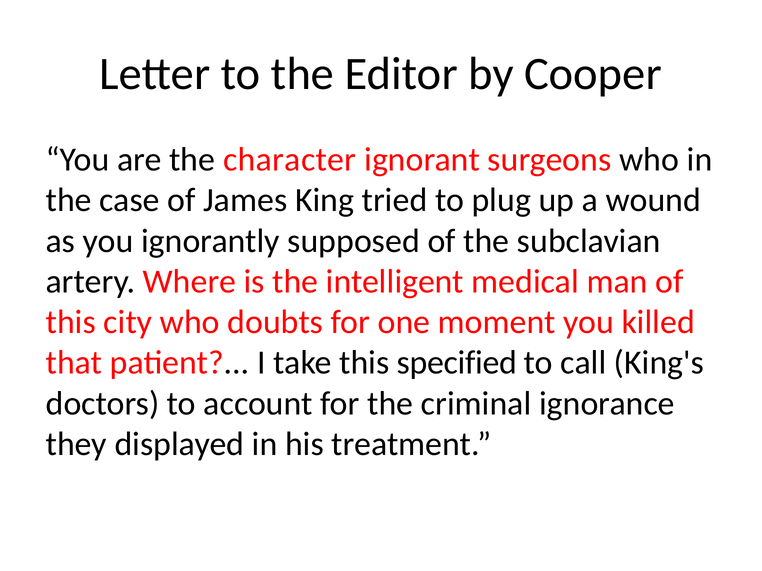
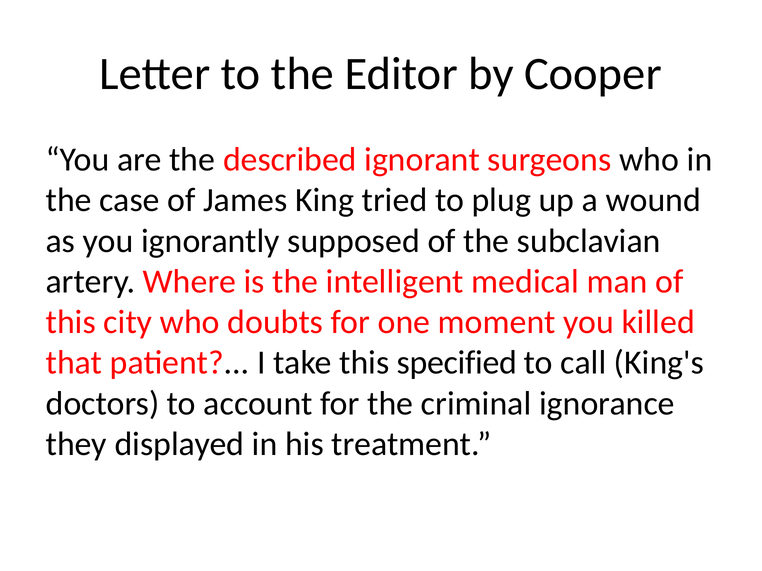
character: character -> described
